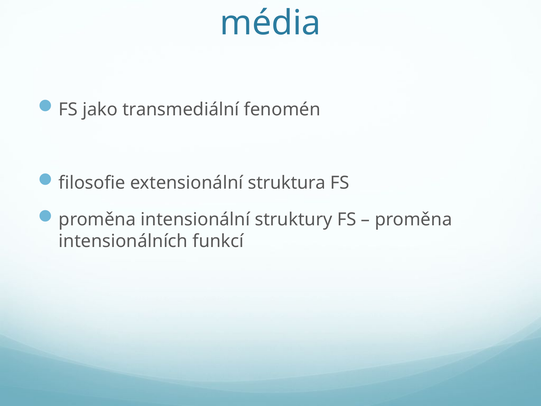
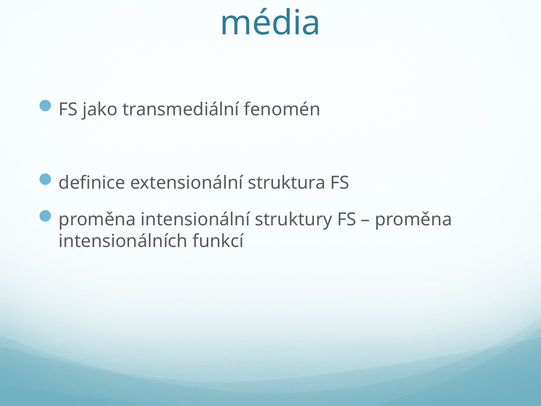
filosofie: filosofie -> definice
